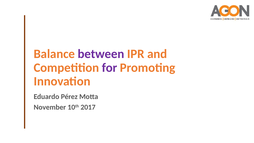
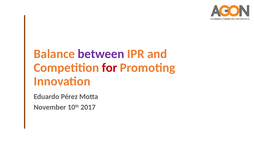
for colour: purple -> red
